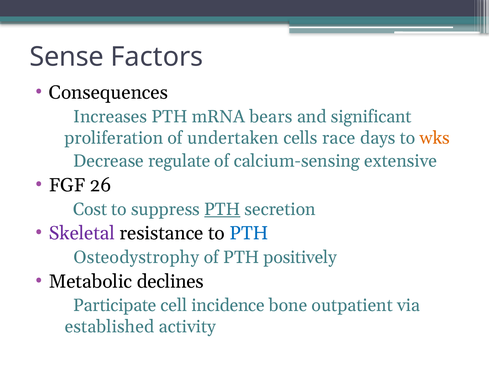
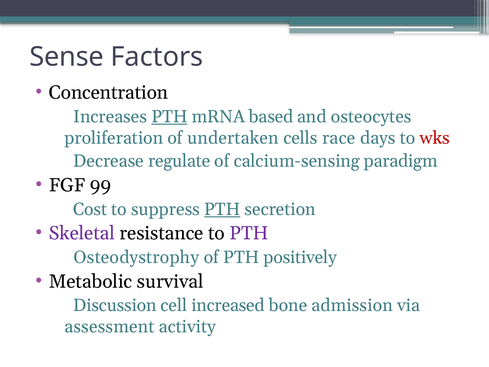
Consequences: Consequences -> Concentration
PTH at (169, 117) underline: none -> present
bears: bears -> based
significant: significant -> osteocytes
wks colour: orange -> red
extensive: extensive -> paradigm
26: 26 -> 99
PTH at (249, 233) colour: blue -> purple
declines: declines -> survival
Participate: Participate -> Discussion
incidence: incidence -> increased
outpatient: outpatient -> admission
established: established -> assessment
